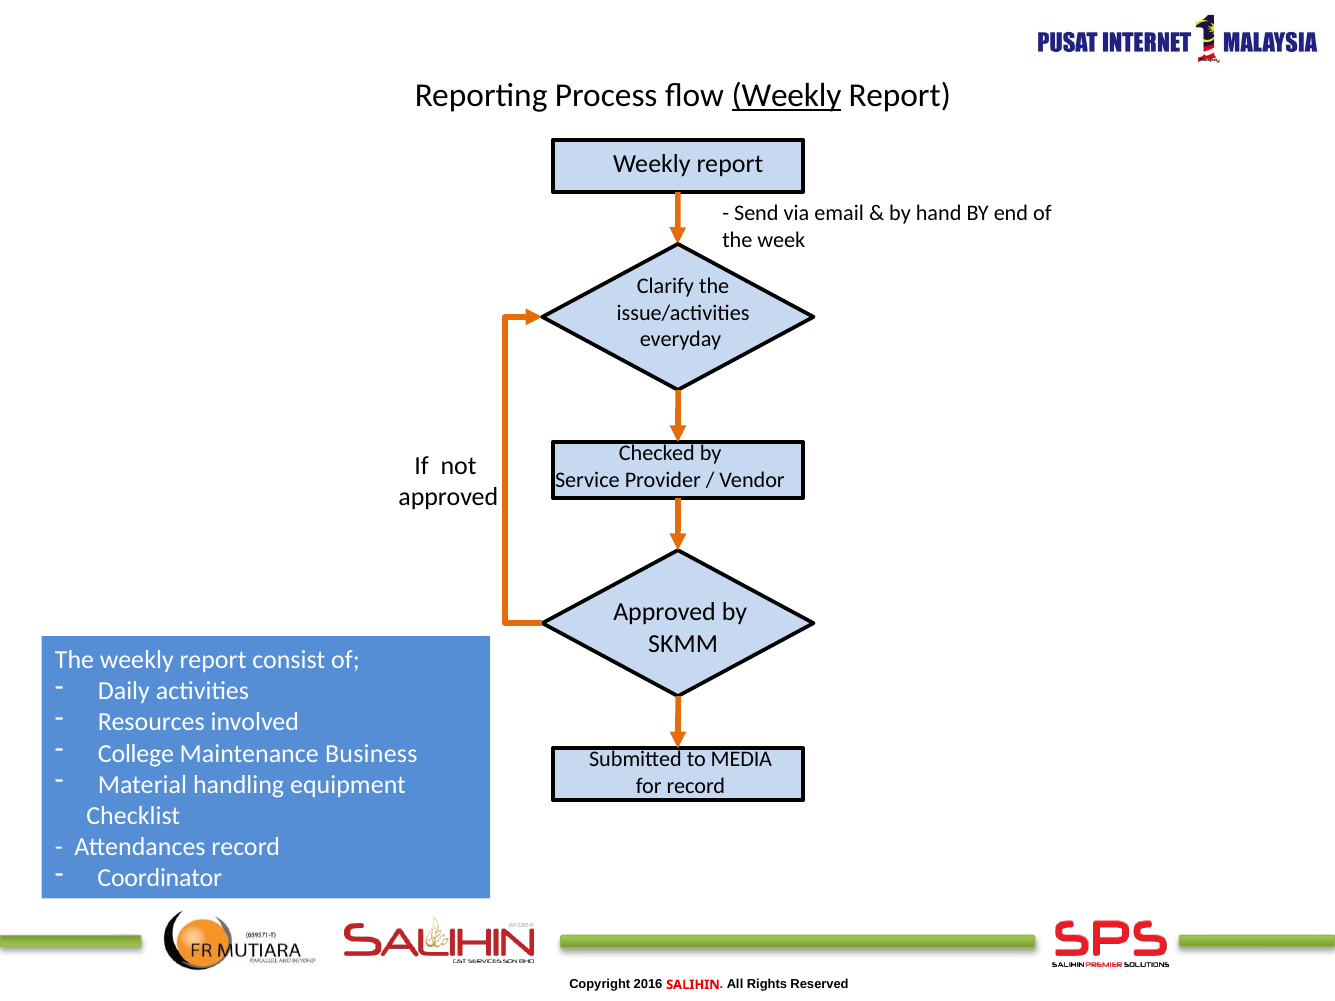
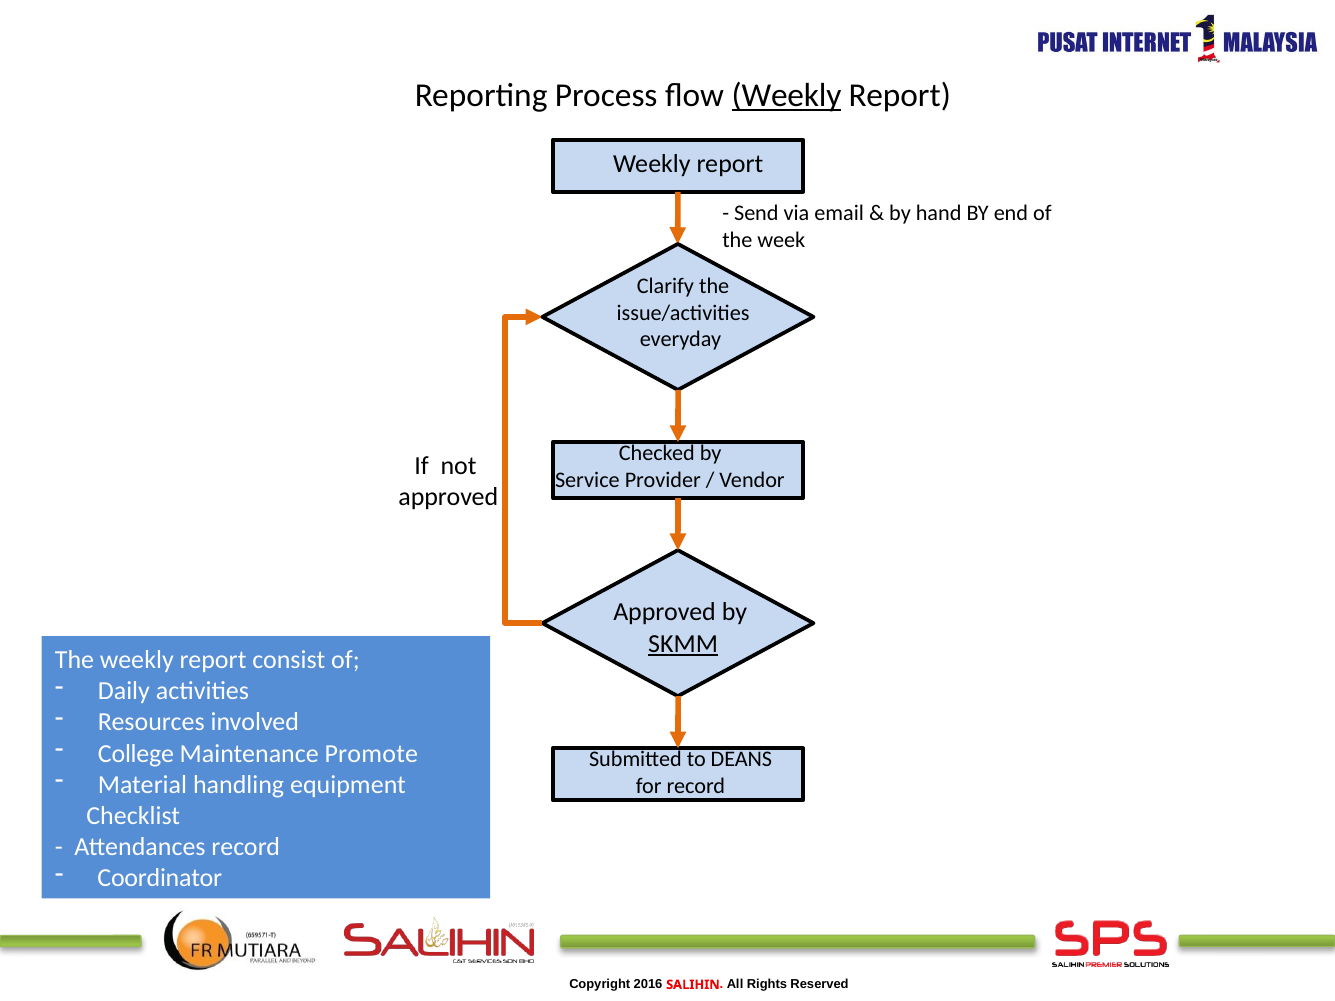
SKMM underline: none -> present
Business: Business -> Promote
MEDIA: MEDIA -> DEANS
